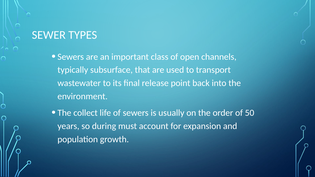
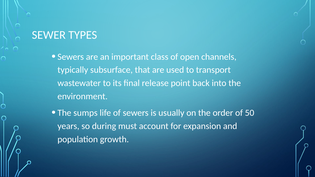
collect: collect -> sumps
